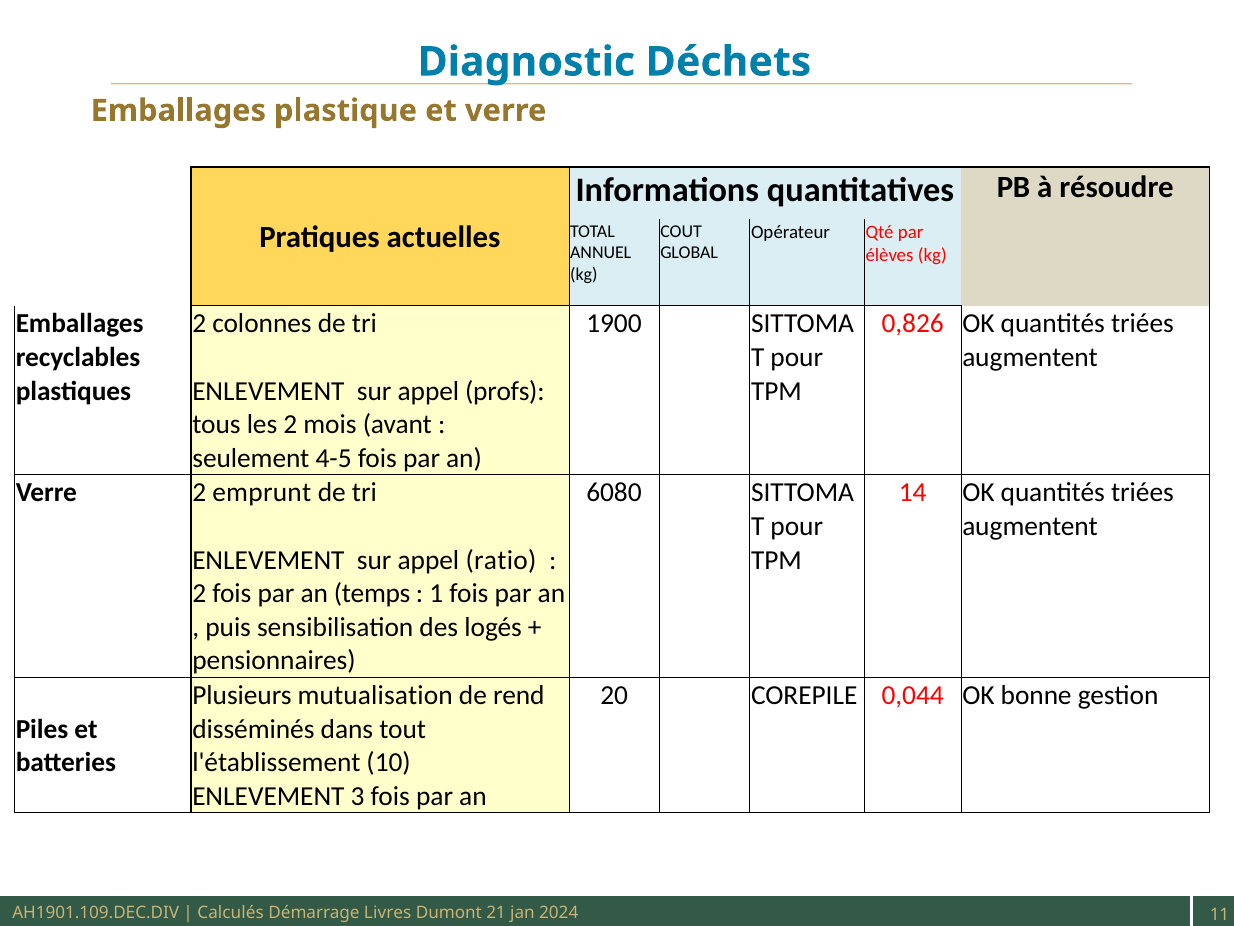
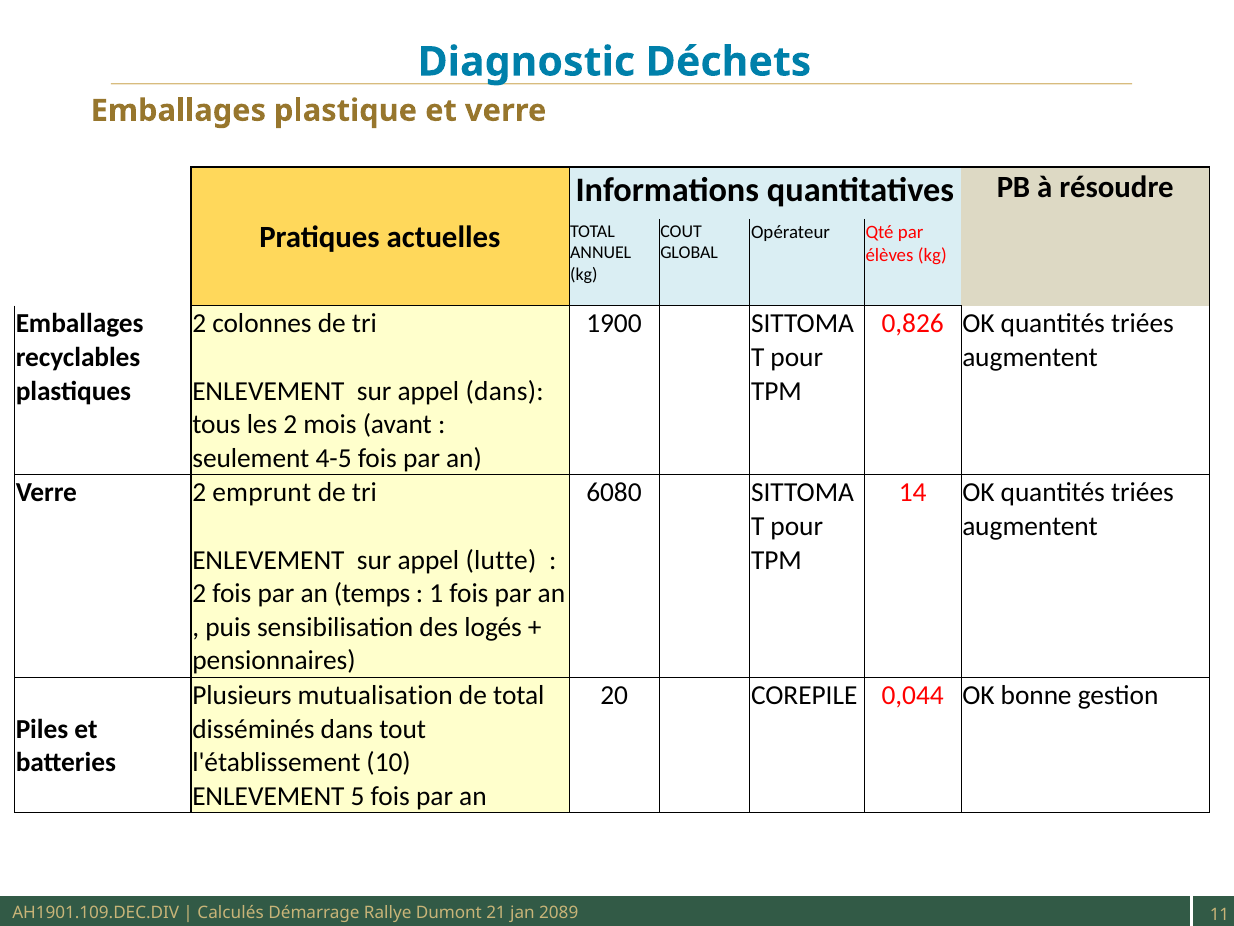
appel profs: profs -> dans
ratio: ratio -> lutte
de rend: rend -> total
3: 3 -> 5
Livres: Livres -> Rallye
2024: 2024 -> 2089
